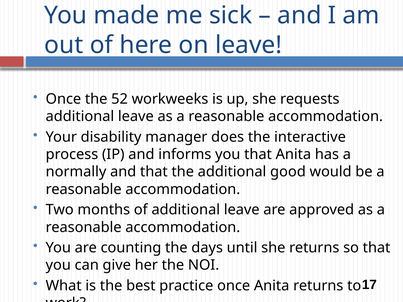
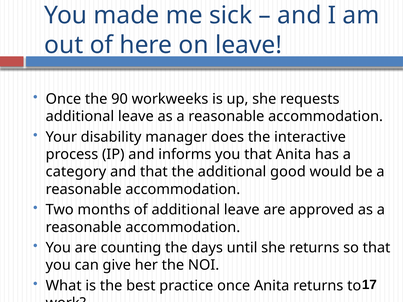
52: 52 -> 90
normally: normally -> category
